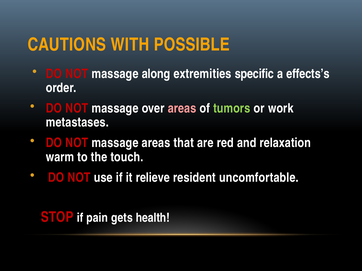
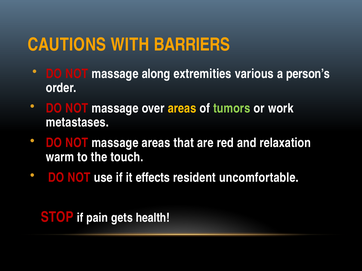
POSSIBLE: POSSIBLE -> BARRIERS
specific: specific -> various
effects’s: effects’s -> person’s
areas at (182, 109) colour: pink -> yellow
relieve: relieve -> effects
